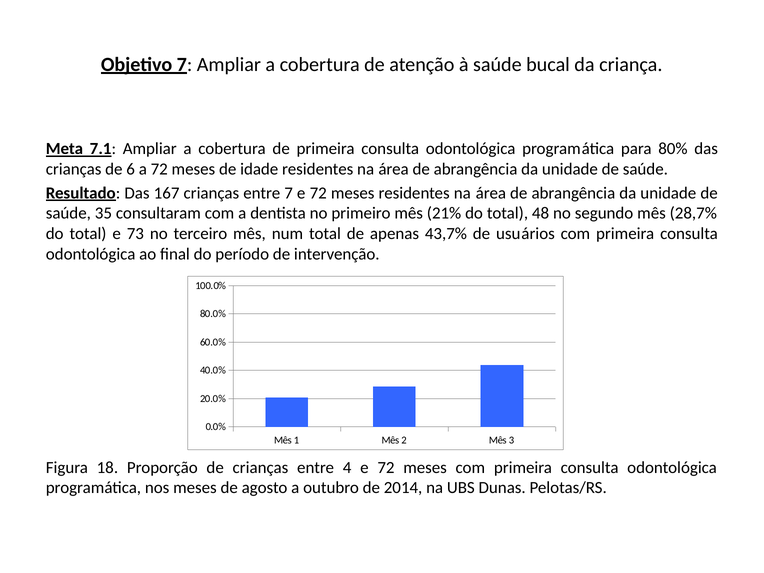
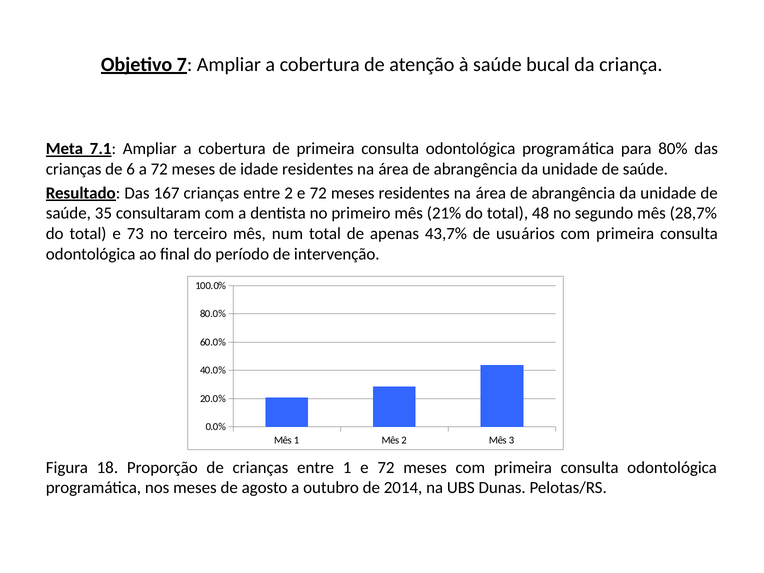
entre 7: 7 -> 2
entre 4: 4 -> 1
